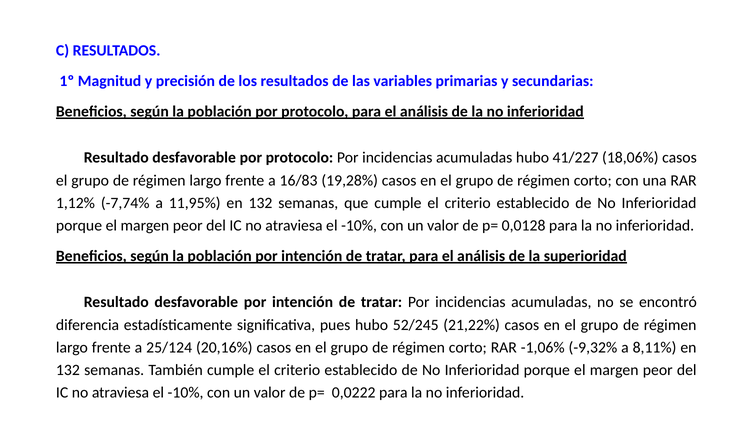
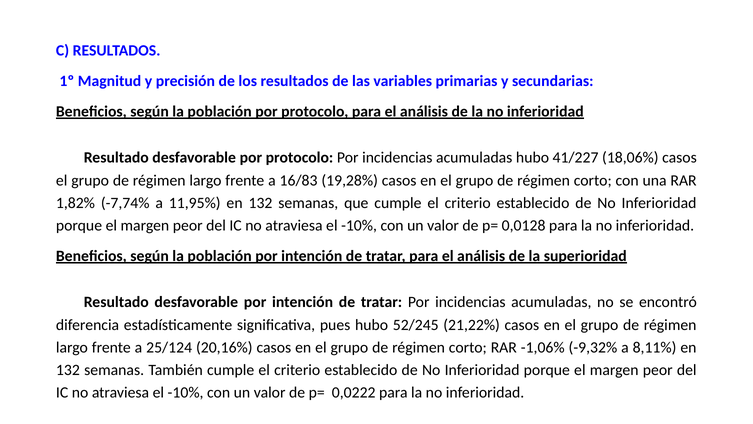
1,12%: 1,12% -> 1,82%
